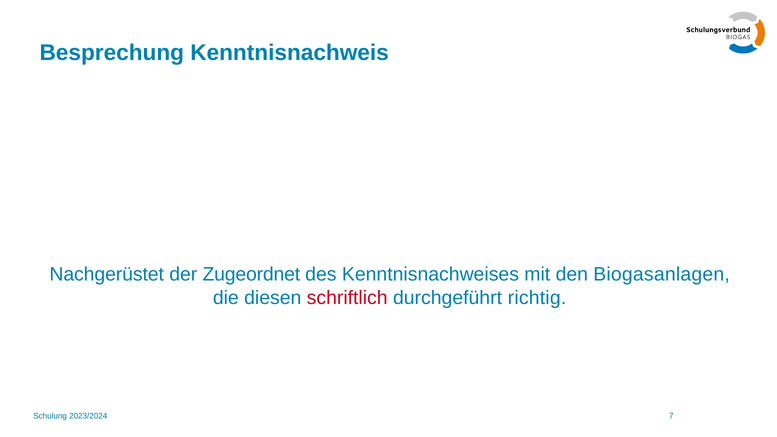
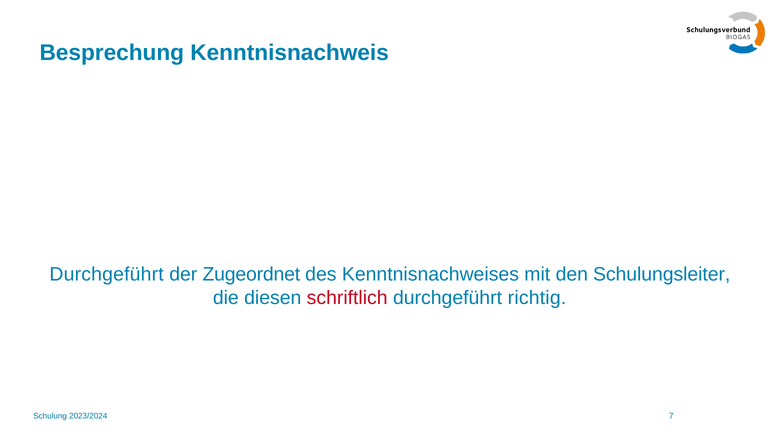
Nachgerüstet at (107, 274): Nachgerüstet -> Durchgeführt
Biogasanlagen: Biogasanlagen -> Schulungsleiter
